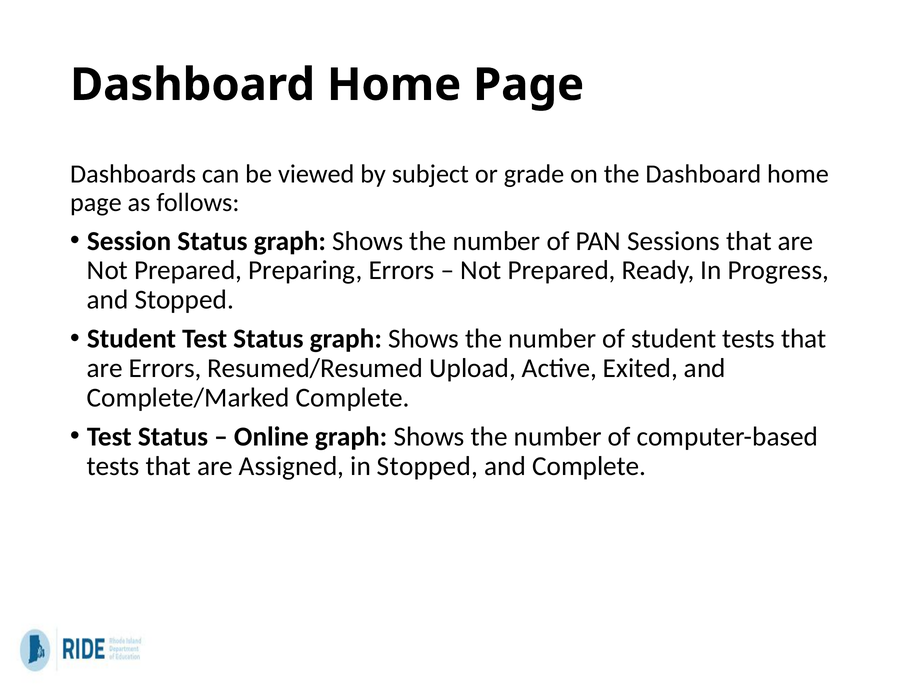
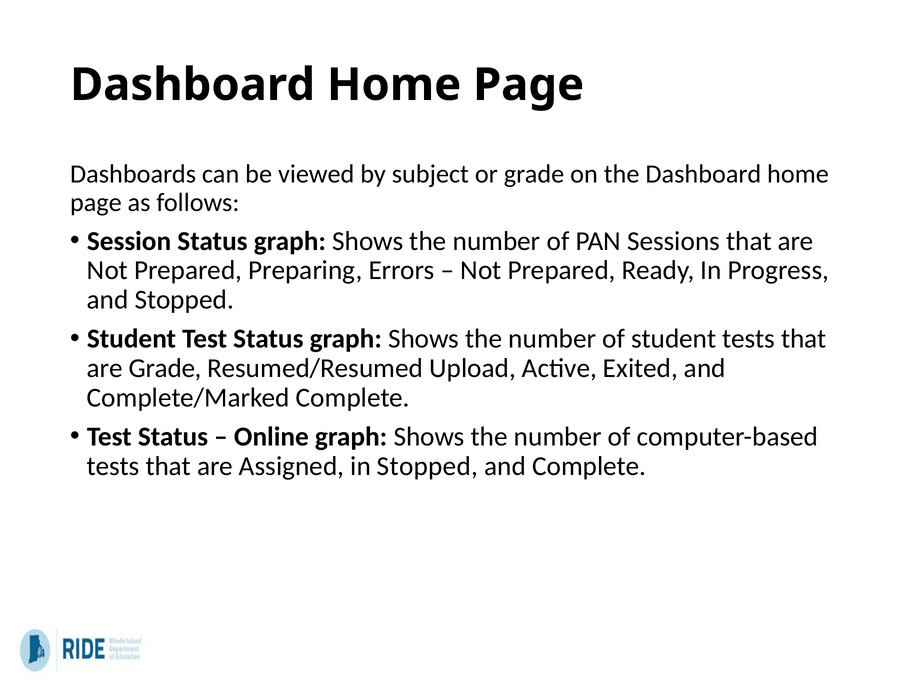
are Errors: Errors -> Grade
